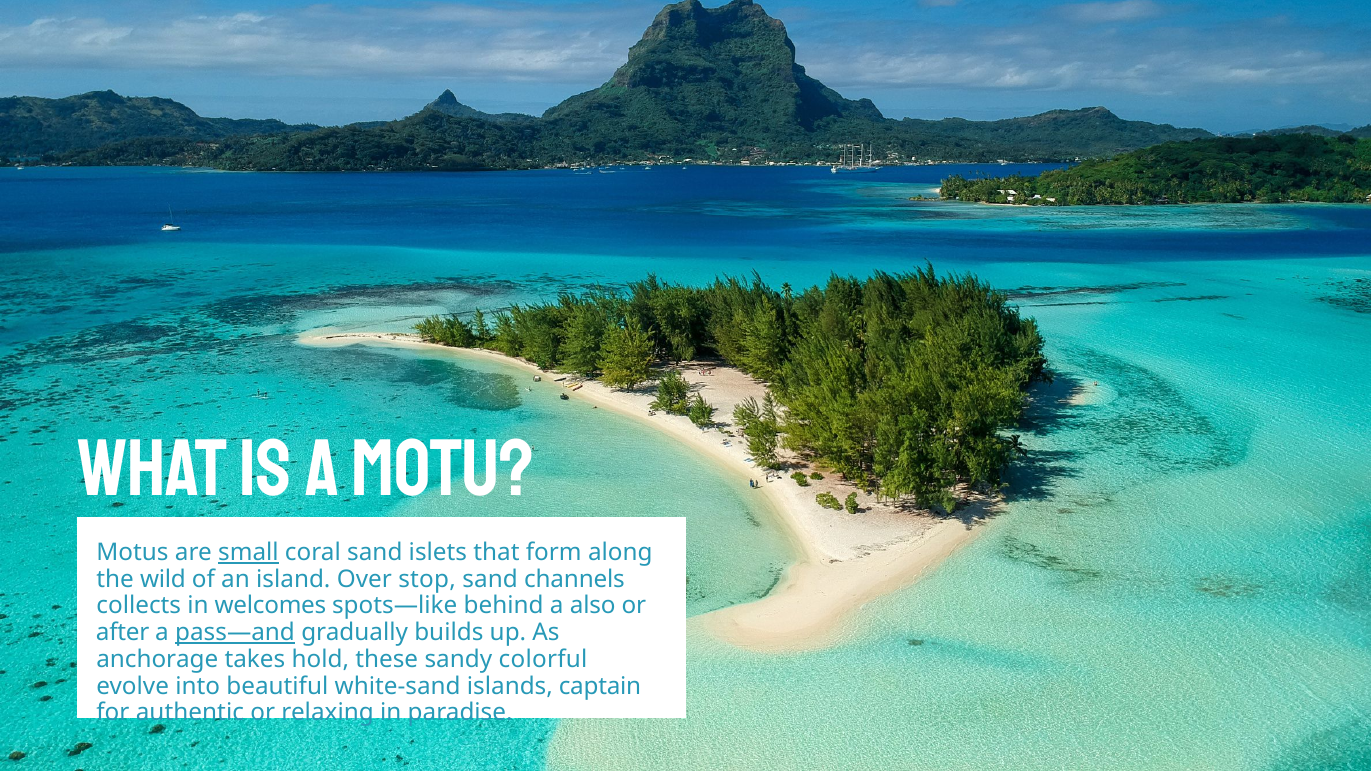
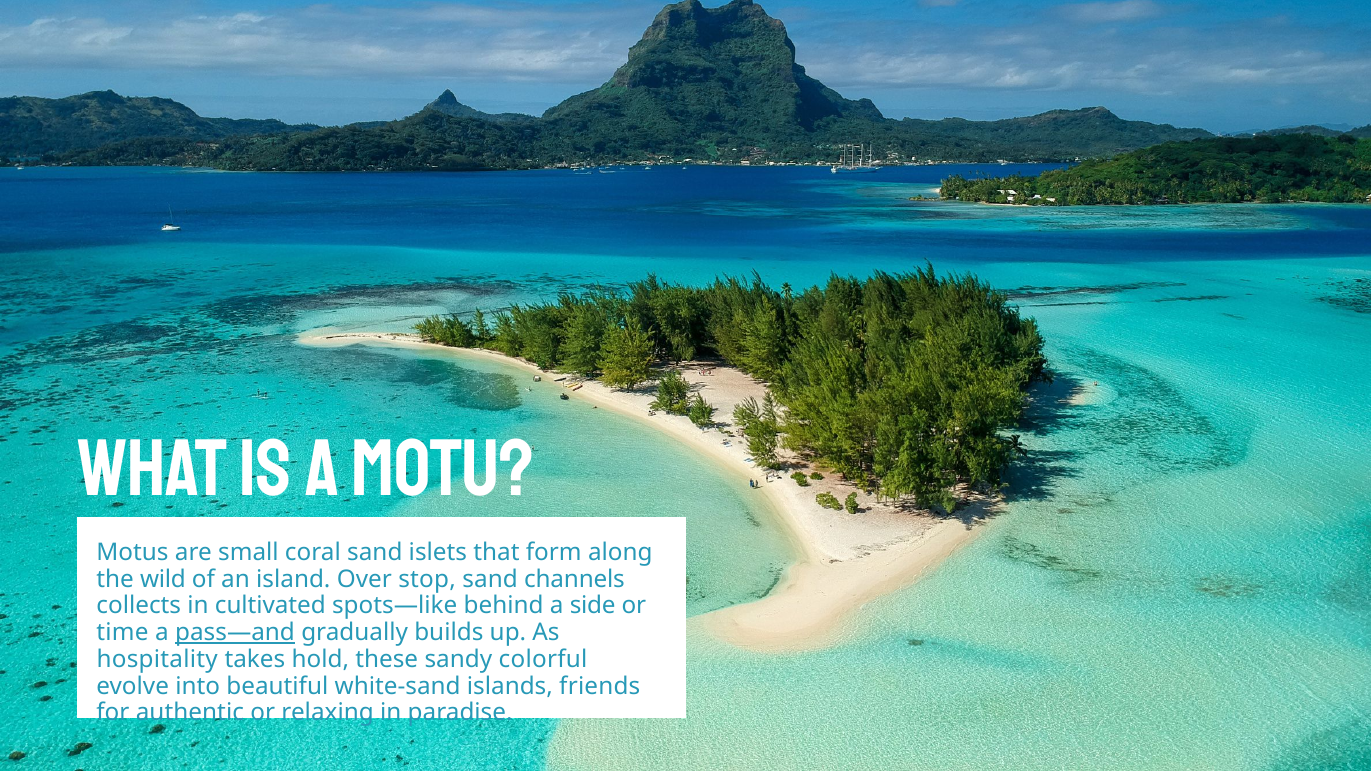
small underline: present -> none
welcomes: welcomes -> cultivated
also: also -> side
after: after -> time
anchorage: anchorage -> hospitality
captain: captain -> friends
